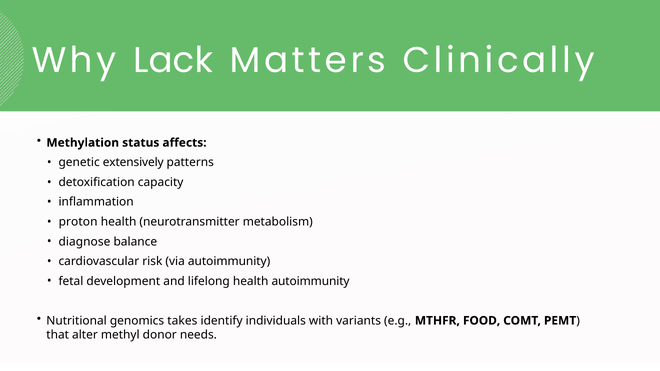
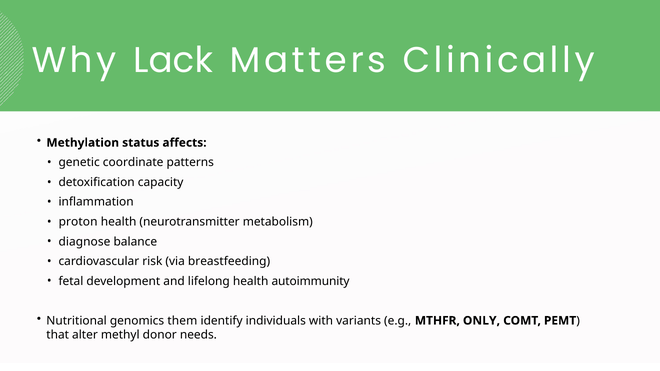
extensively: extensively -> coordinate
via autoimmunity: autoimmunity -> breastfeeding
takes: takes -> them
FOOD: FOOD -> ONLY
